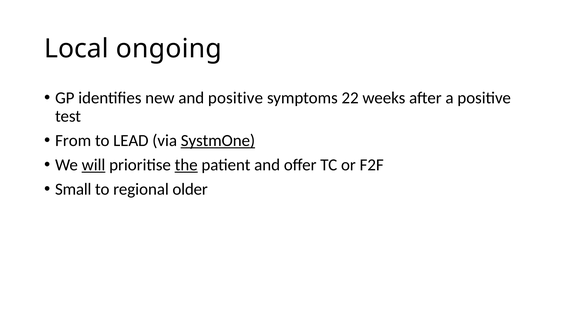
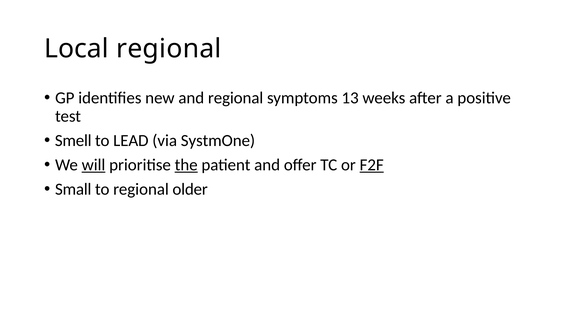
Local ongoing: ongoing -> regional
and positive: positive -> regional
22: 22 -> 13
From: From -> Smell
SystmOne underline: present -> none
F2F underline: none -> present
